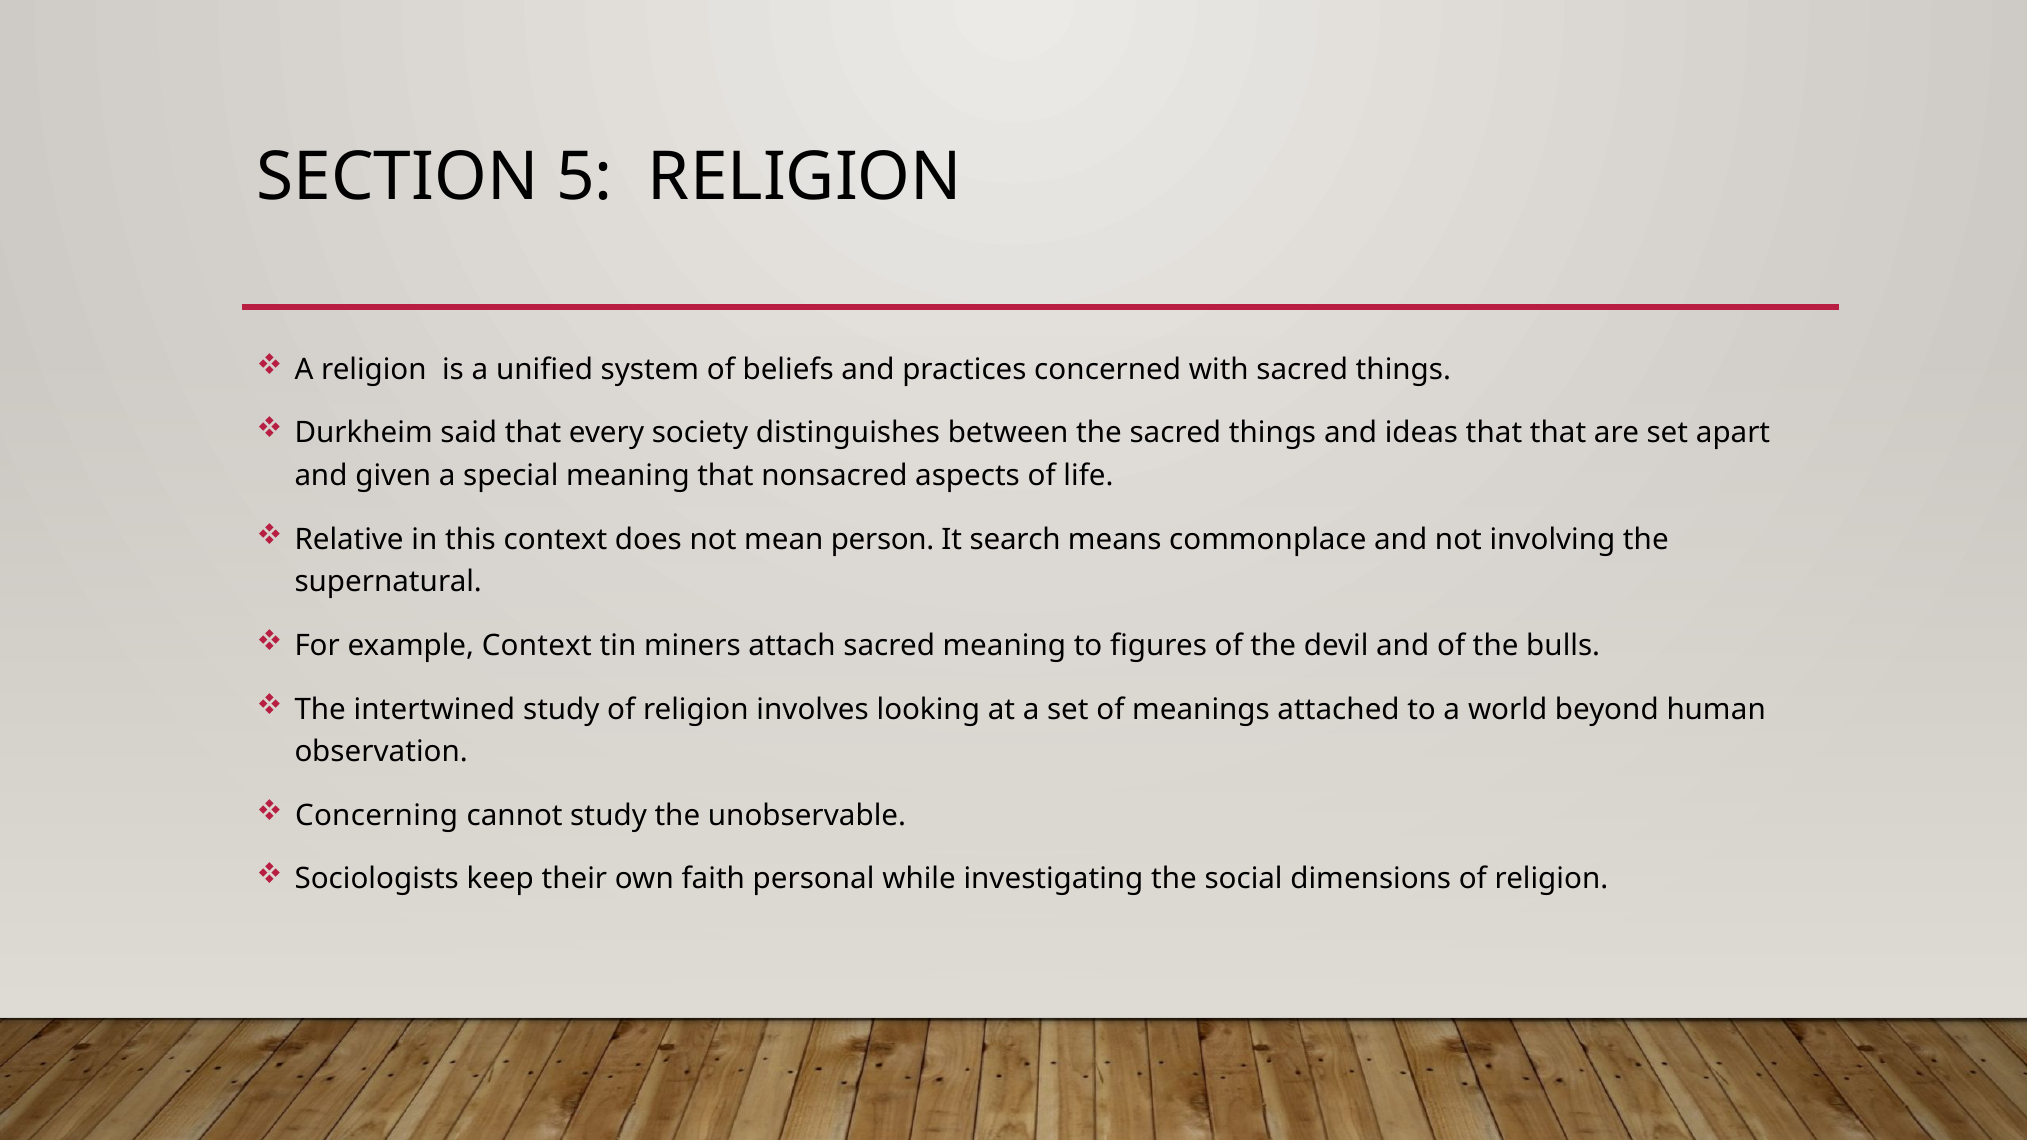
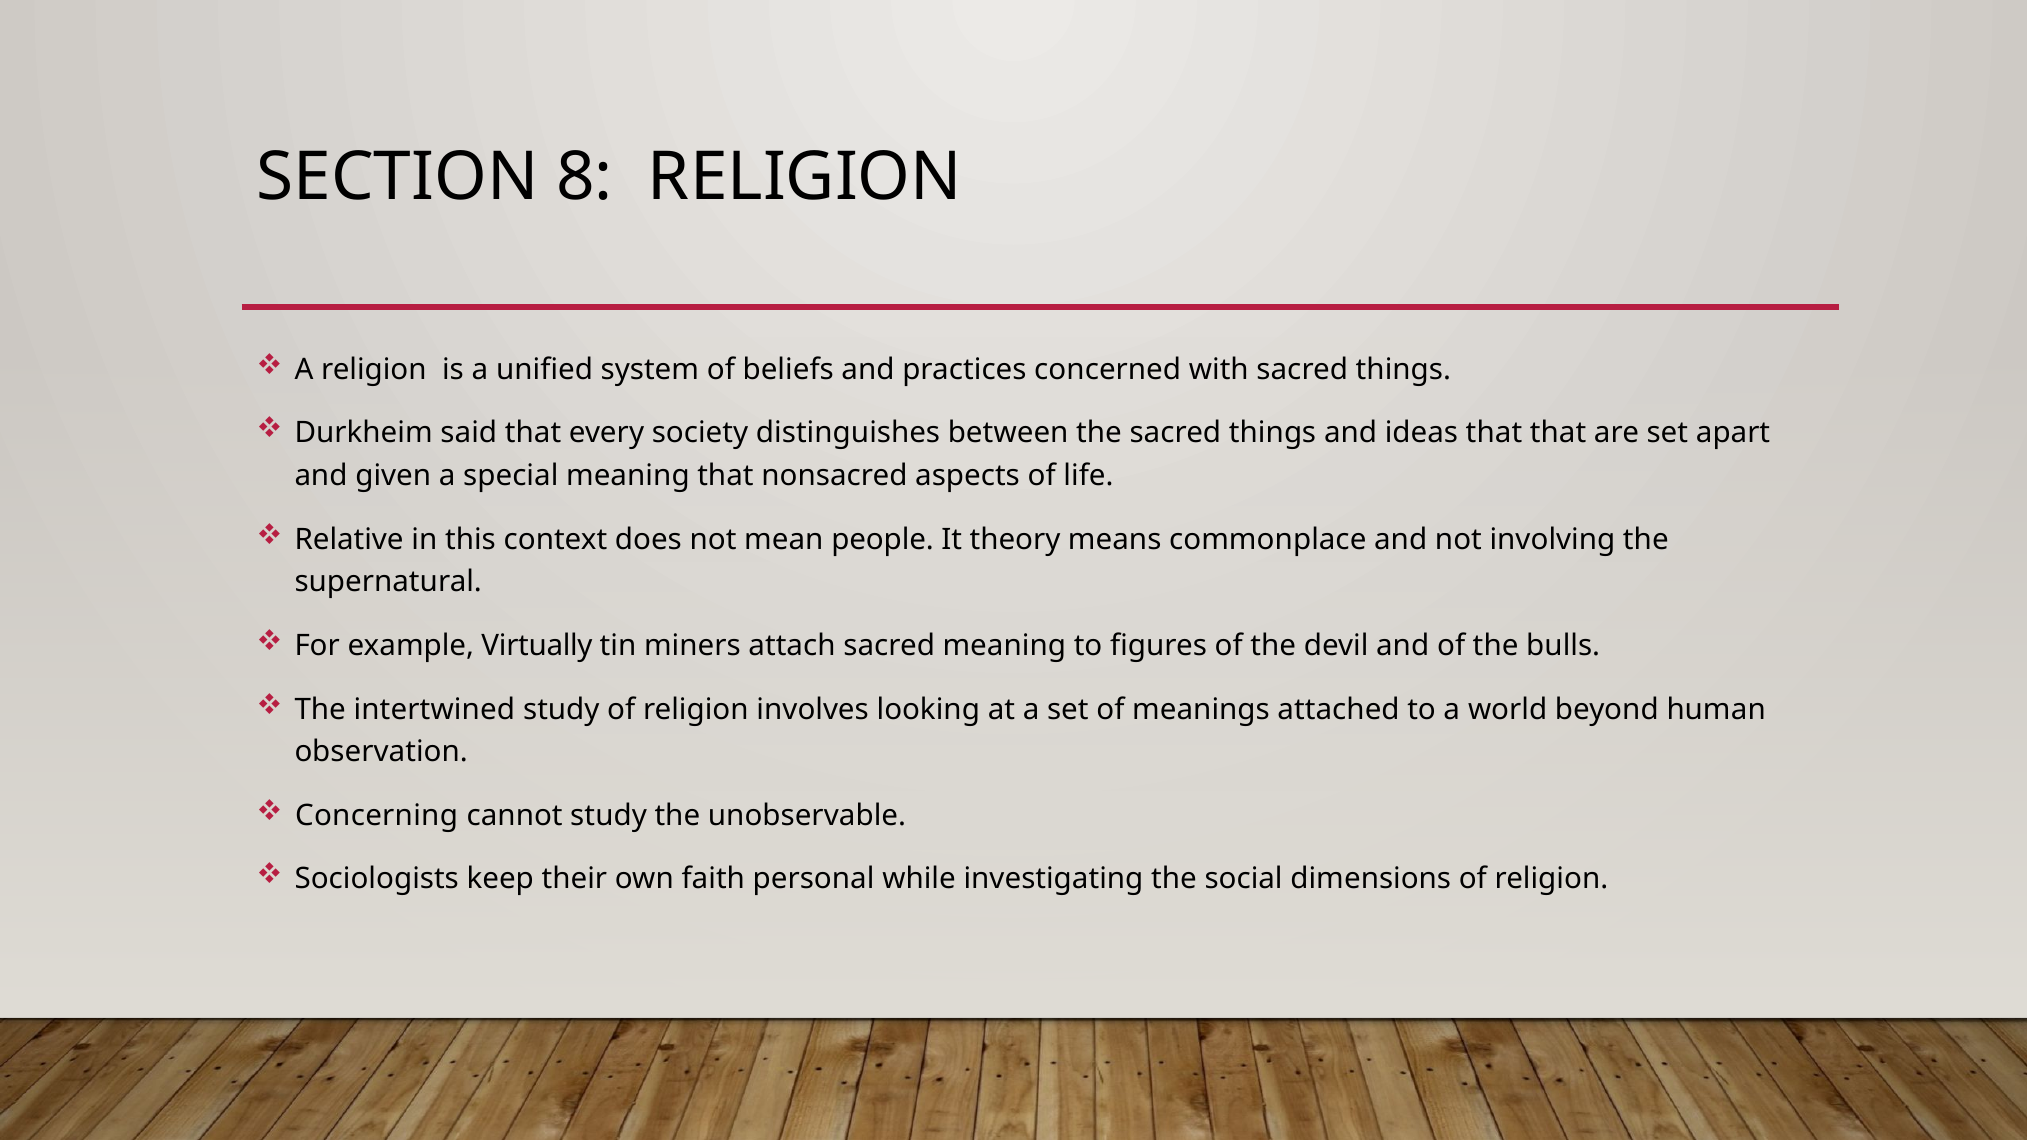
5: 5 -> 8
person: person -> people
search: search -> theory
example Context: Context -> Virtually
